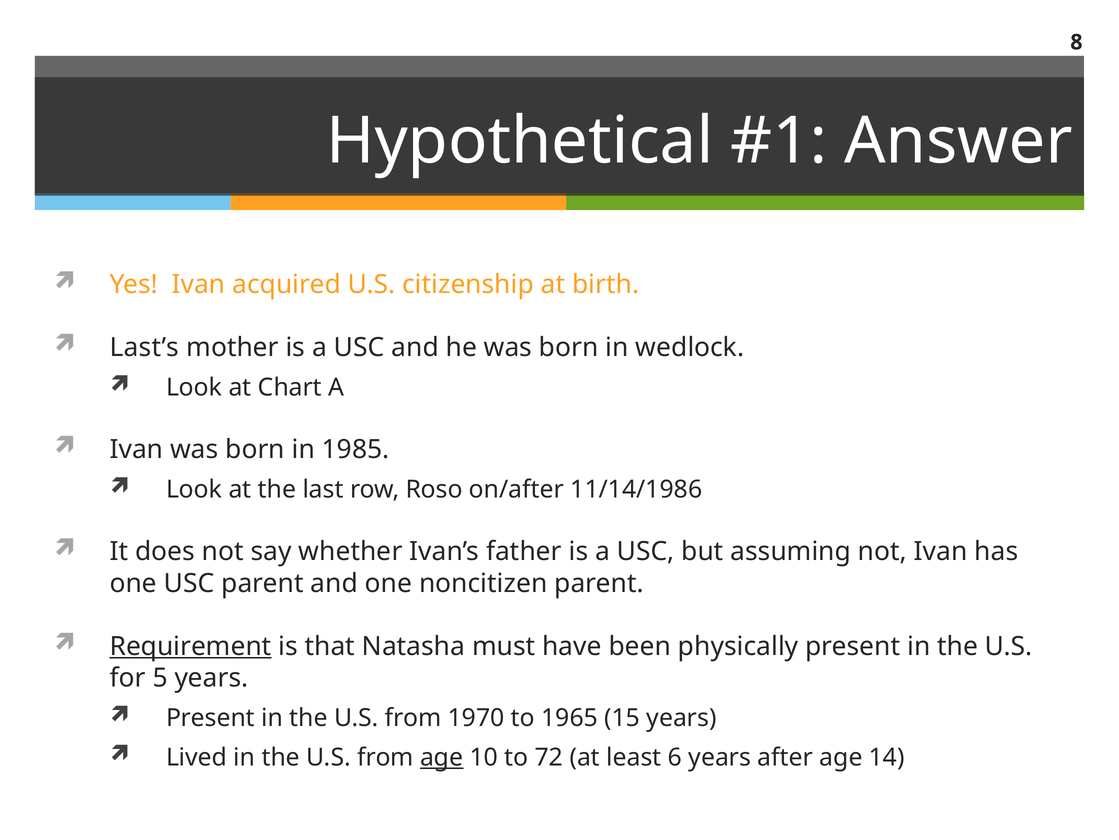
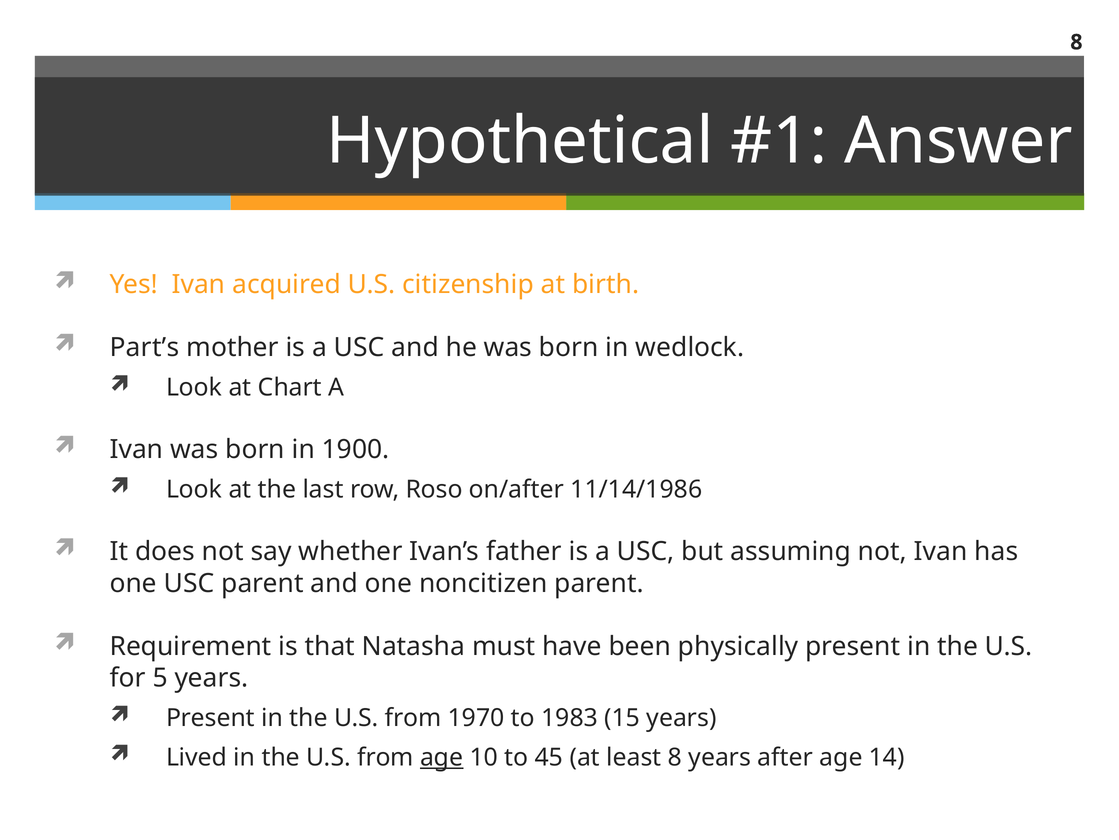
Last’s: Last’s -> Part’s
1985: 1985 -> 1900
Requirement underline: present -> none
1965: 1965 -> 1983
72: 72 -> 45
least 6: 6 -> 8
